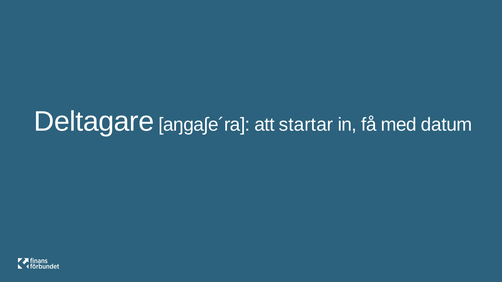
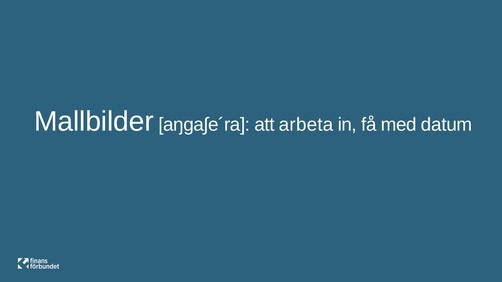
Deltagare: Deltagare -> Mallbilder
startar: startar -> arbeta
